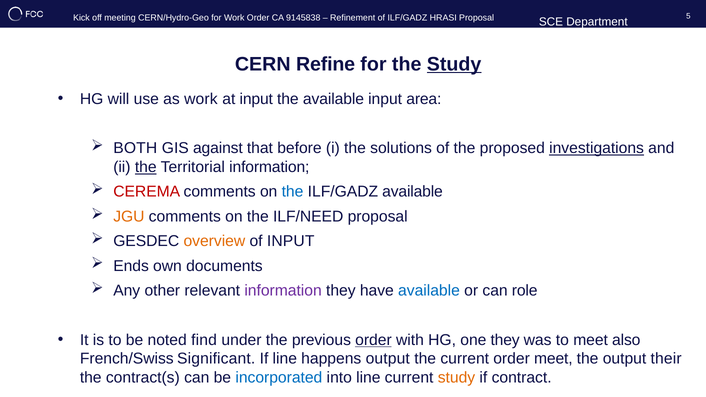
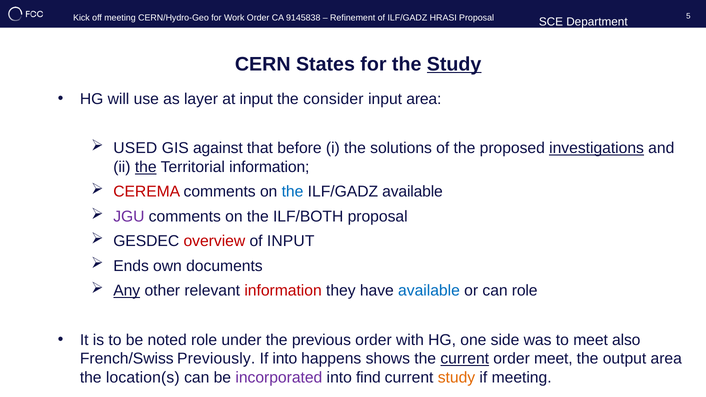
Refine: Refine -> States
as work: work -> layer
the available: available -> consider
BOTH: BOTH -> USED
JGU colour: orange -> purple
ILF/NEED: ILF/NEED -> ILF/BOTH
overview colour: orange -> red
Any underline: none -> present
information at (283, 291) colour: purple -> red
noted find: find -> role
order at (373, 340) underline: present -> none
one they: they -> side
Significant: Significant -> Previously
If line: line -> into
happens output: output -> shows
current at (465, 359) underline: none -> present
output their: their -> area
contract(s: contract(s -> location(s
incorporated colour: blue -> purple
into line: line -> find
if contract: contract -> meeting
